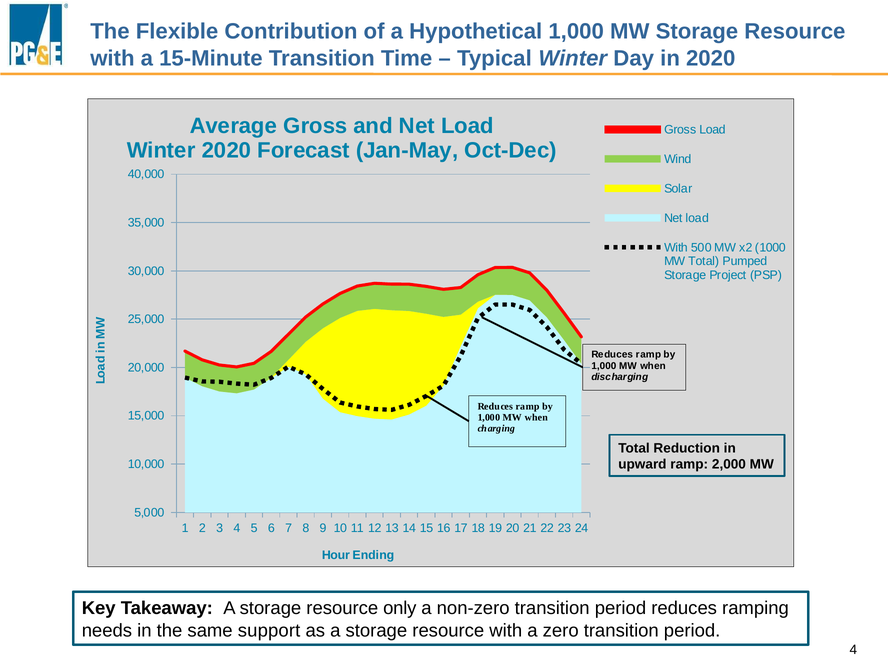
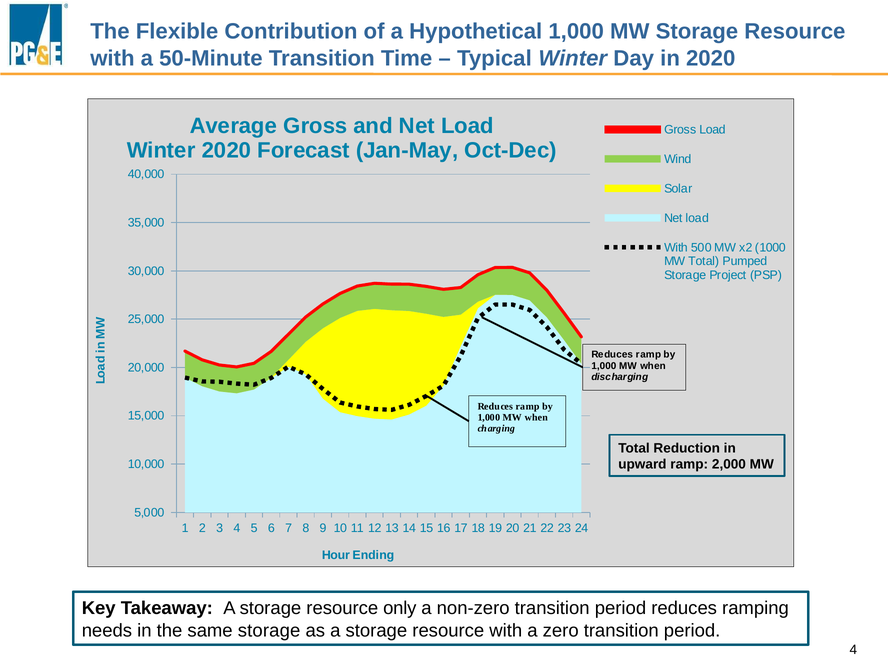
15-Minute: 15-Minute -> 50-Minute
same support: support -> storage
